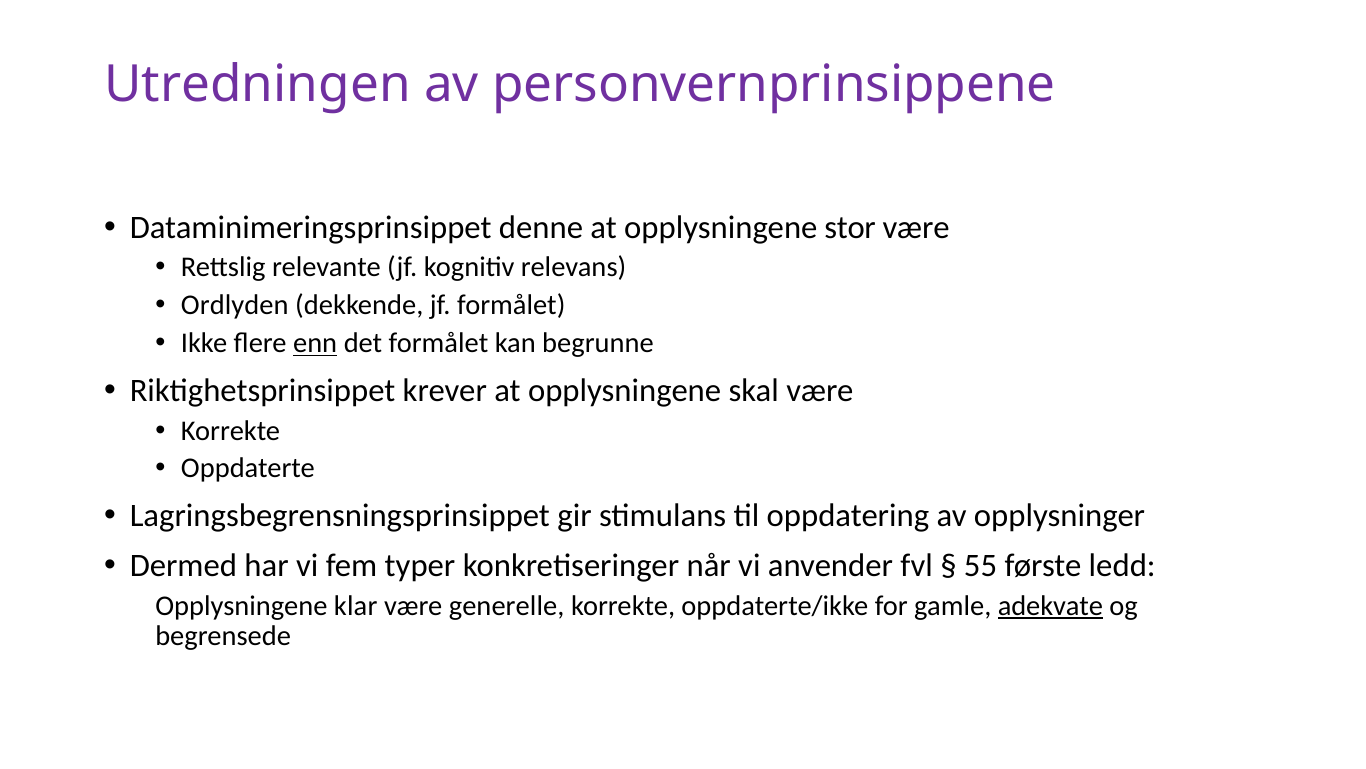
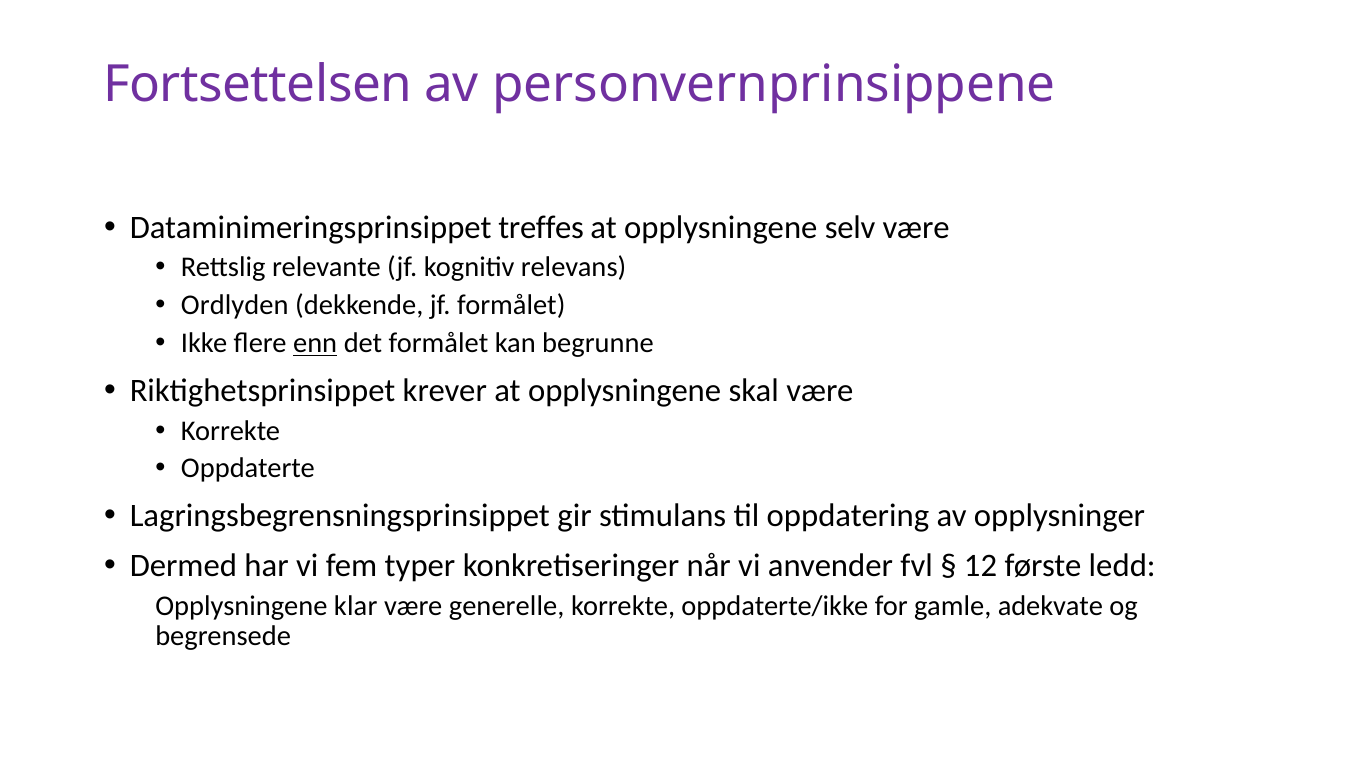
Utredningen: Utredningen -> Fortsettelsen
denne: denne -> treffes
stor: stor -> selv
55: 55 -> 12
adekvate underline: present -> none
